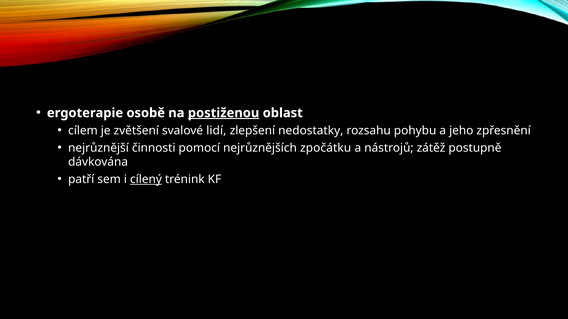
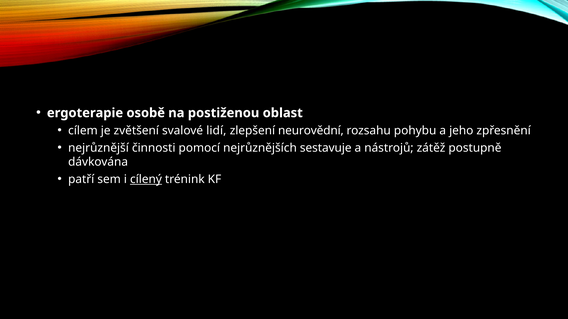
postiženou underline: present -> none
nedostatky: nedostatky -> neurovědní
zpočátku: zpočátku -> sestavuje
